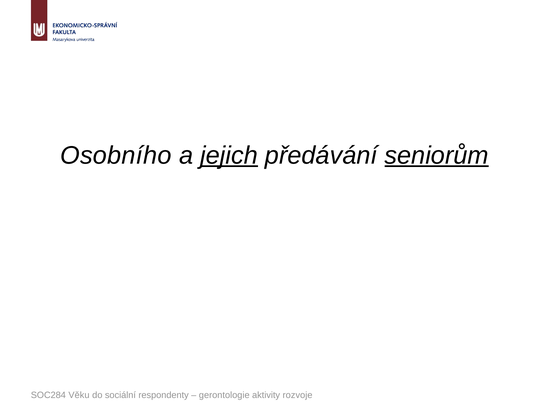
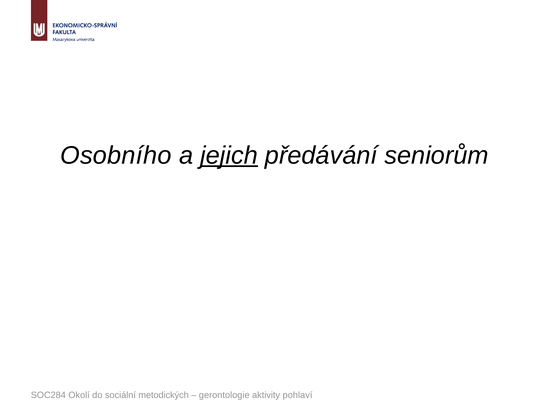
seniorům underline: present -> none
Věku: Věku -> Okolí
respondenty: respondenty -> metodických
rozvoje: rozvoje -> pohlaví
